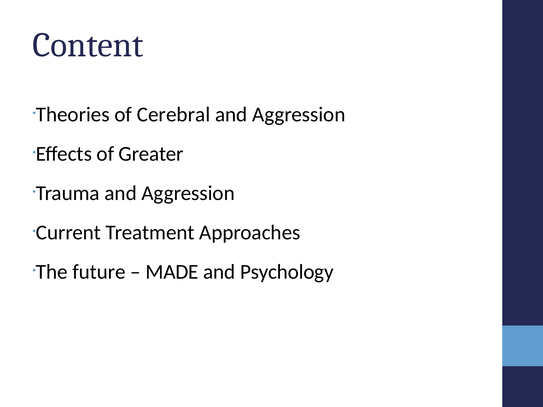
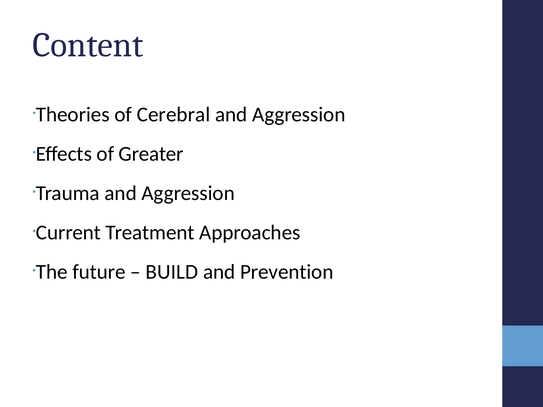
MADE: MADE -> BUILD
Psychology: Psychology -> Prevention
